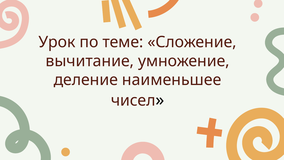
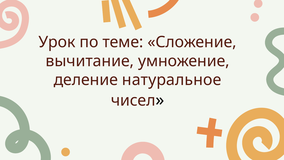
наименьшее: наименьшее -> натуральное
